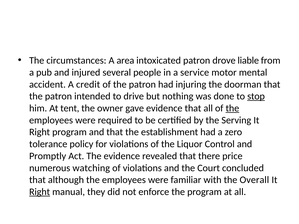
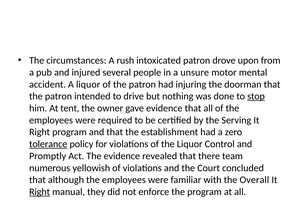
area: area -> rush
liable: liable -> upon
service: service -> unsure
A credit: credit -> liquor
the at (232, 108) underline: present -> none
tolerance underline: none -> present
price: price -> team
watching: watching -> yellowish
